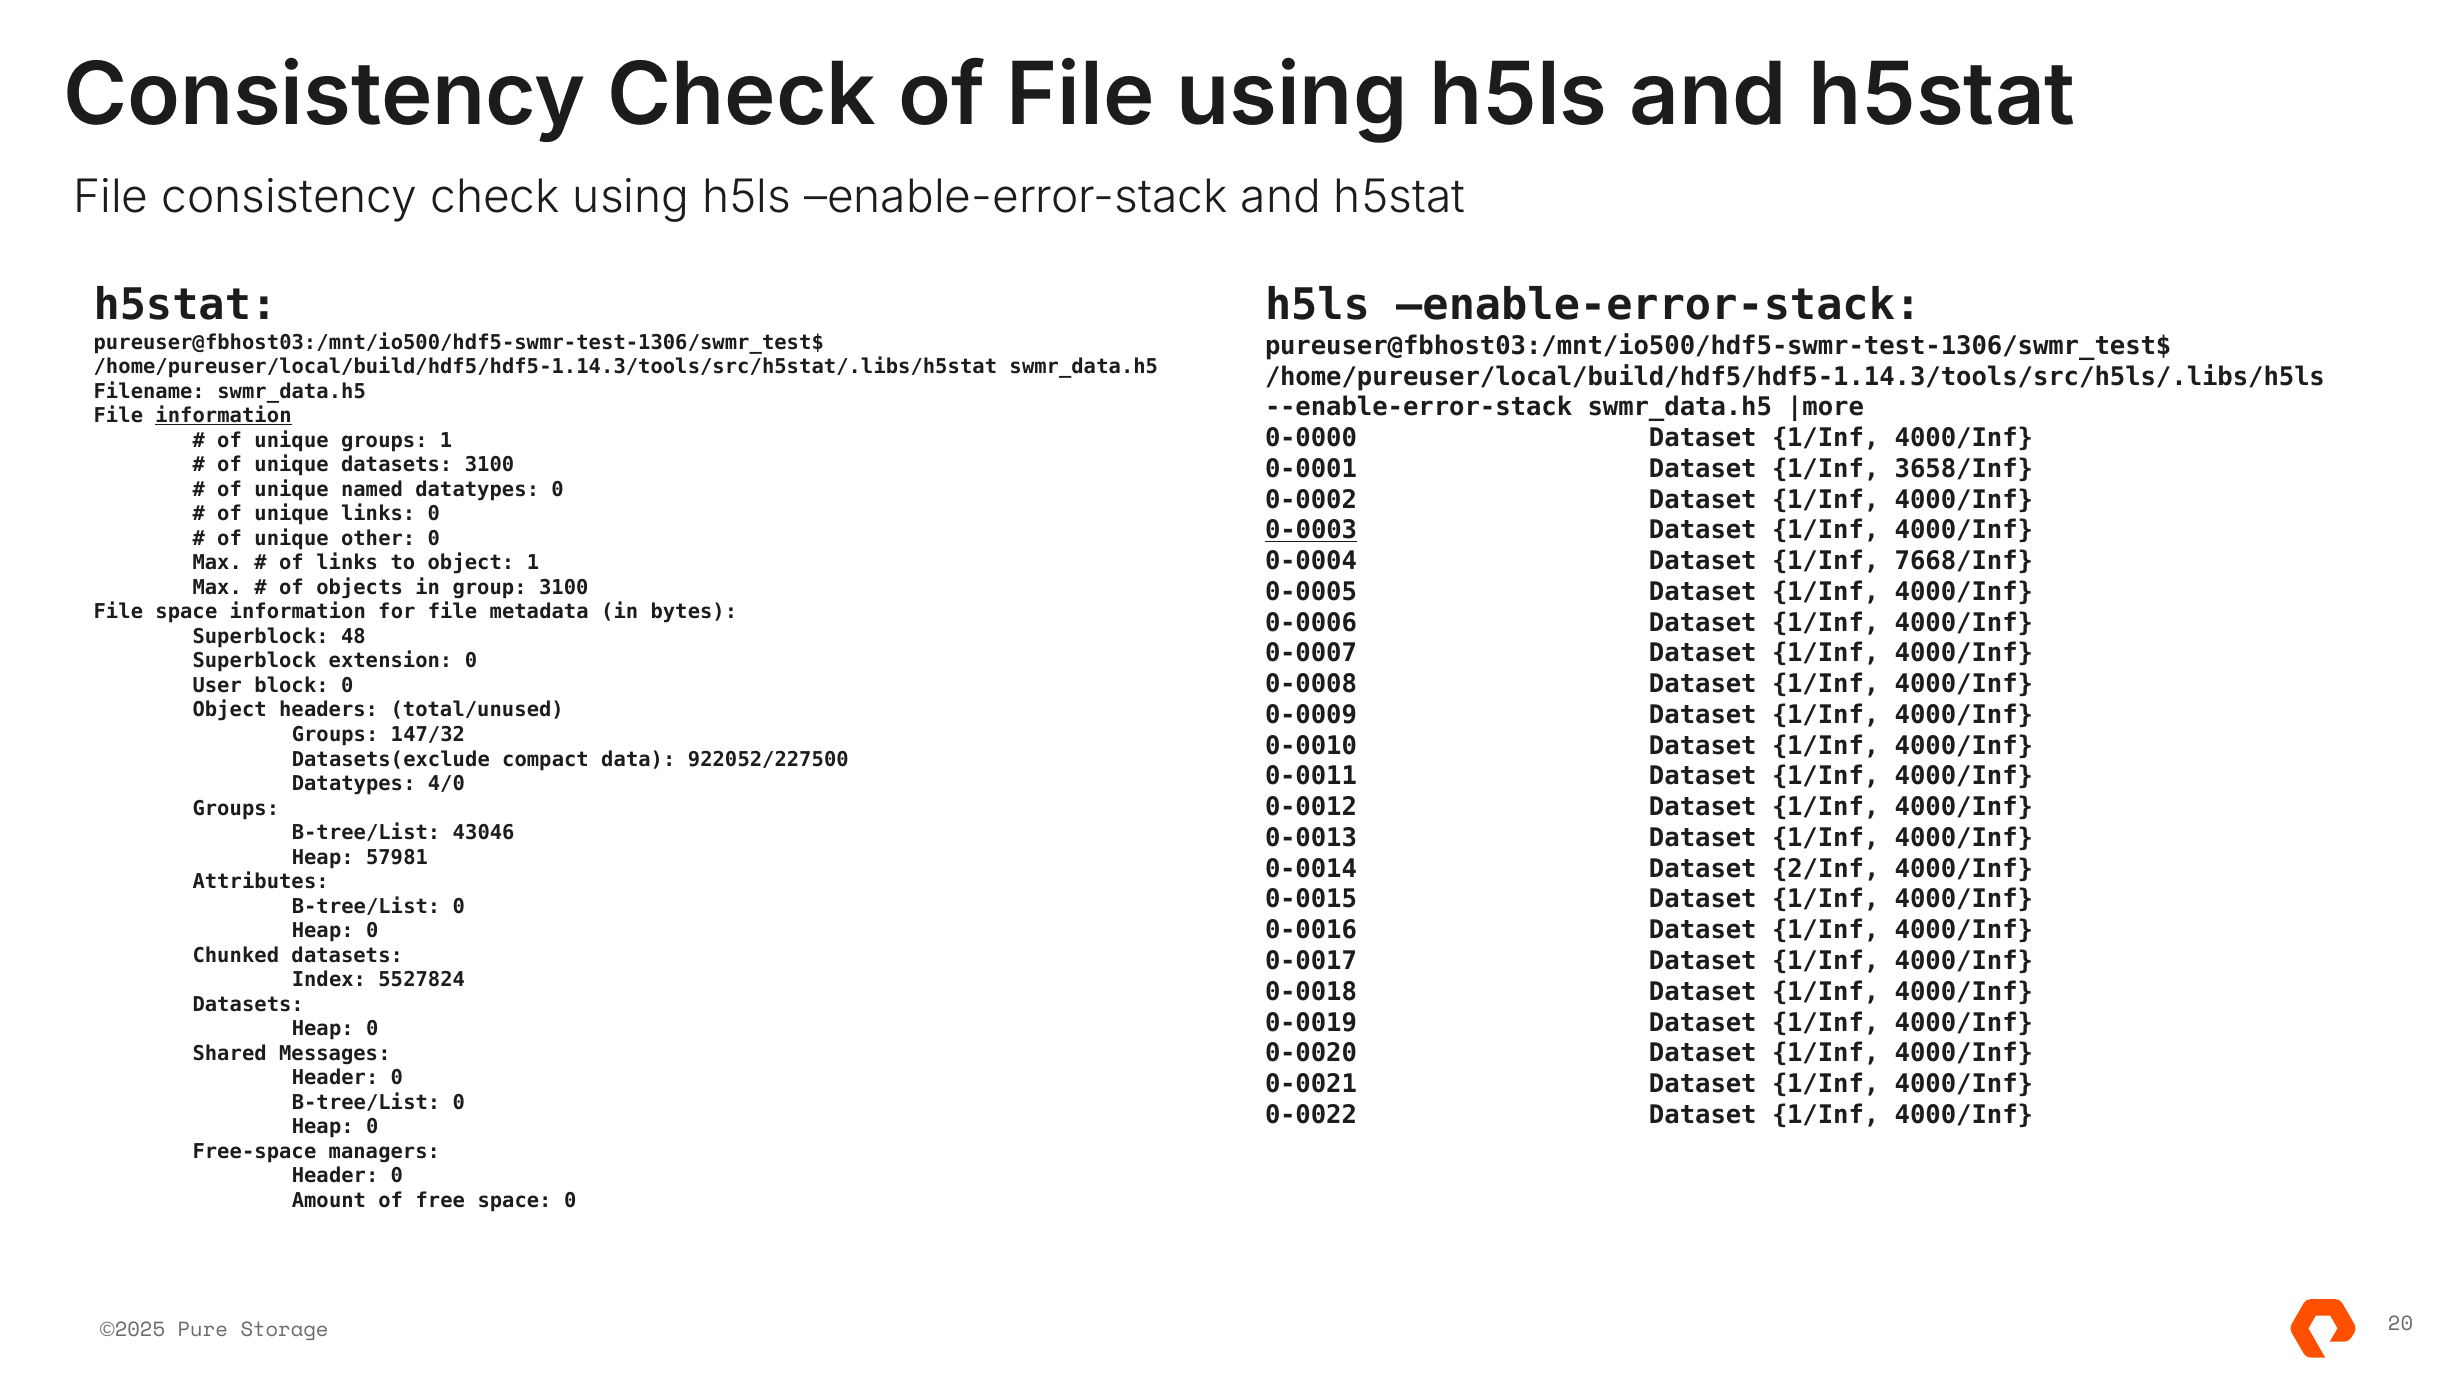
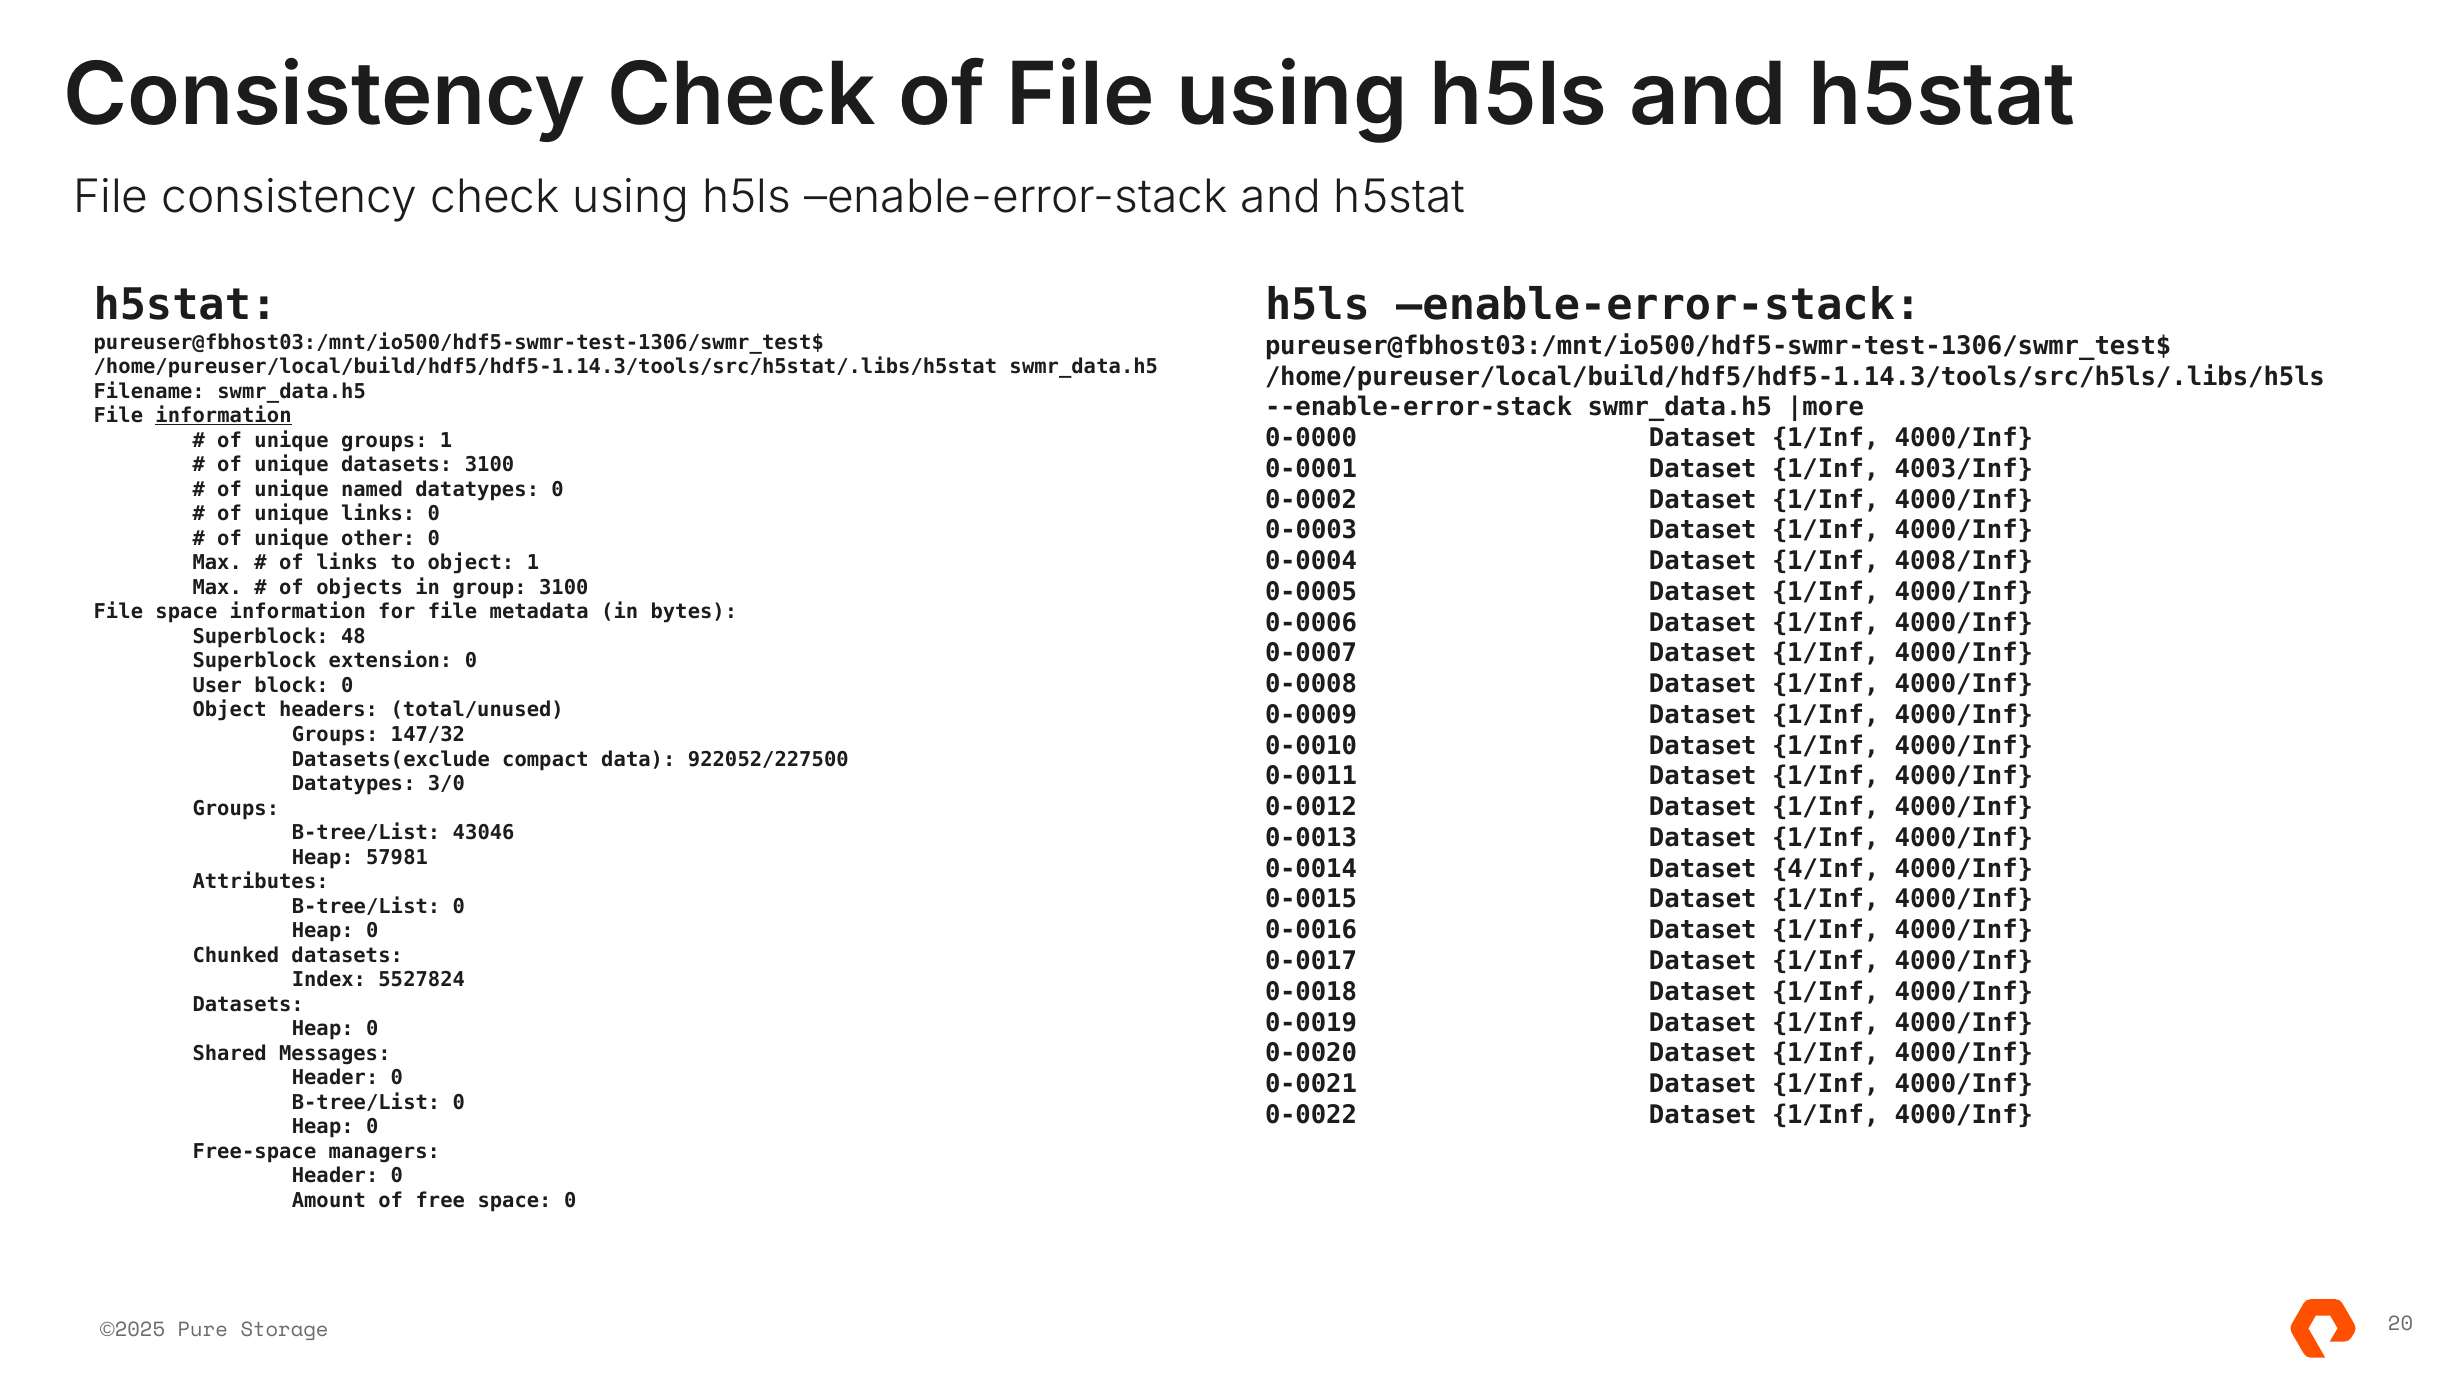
3658/Inf: 3658/Inf -> 4003/Inf
0-0003 underline: present -> none
7668/Inf: 7668/Inf -> 4008/Inf
4/0: 4/0 -> 3/0
2/Inf: 2/Inf -> 4/Inf
